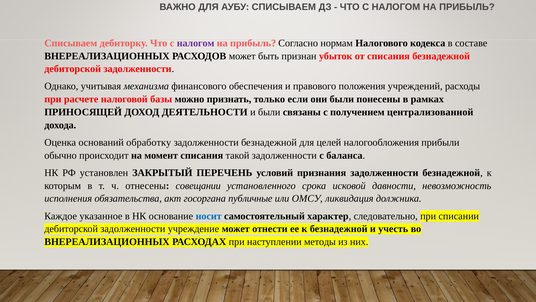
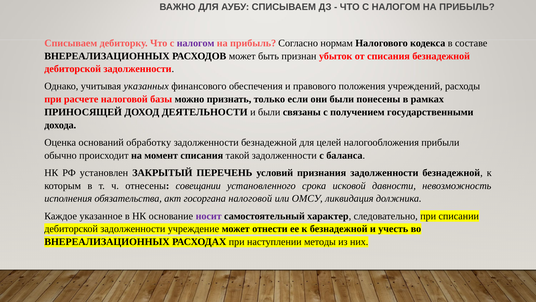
механизма: механизма -> указанных
централизованной: централизованной -> государственными
госоргана публичные: публичные -> налоговой
носит colour: blue -> purple
